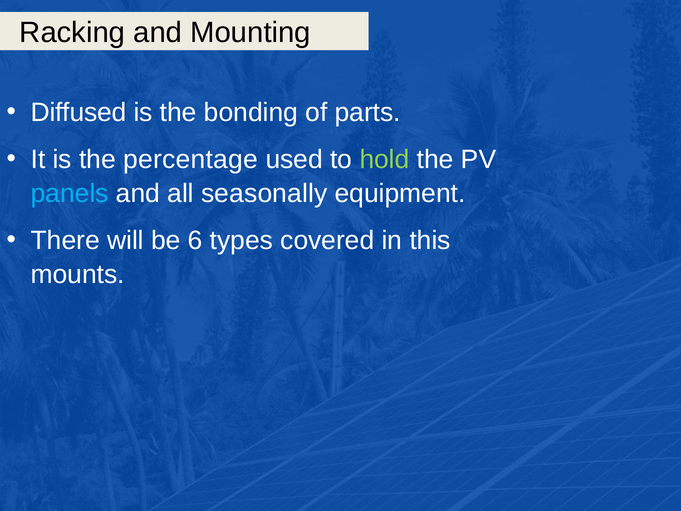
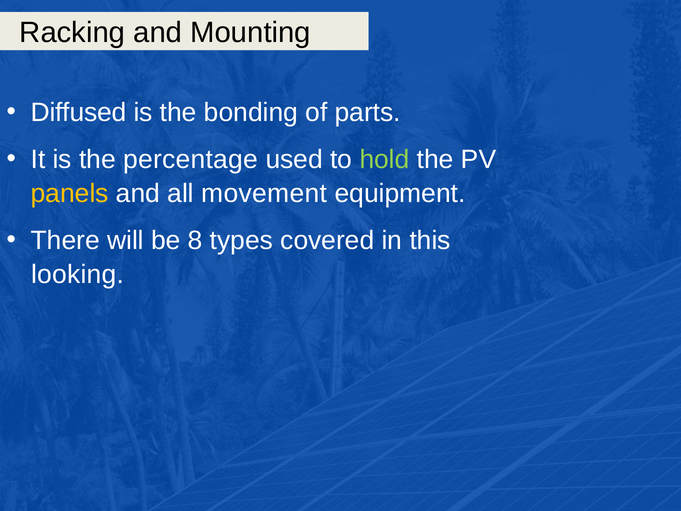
panels colour: light blue -> yellow
seasonally: seasonally -> movement
6: 6 -> 8
mounts: mounts -> looking
